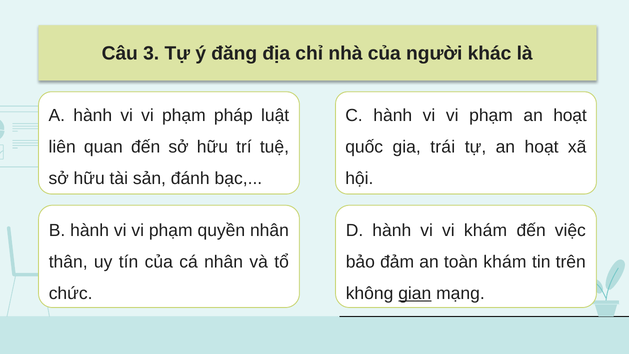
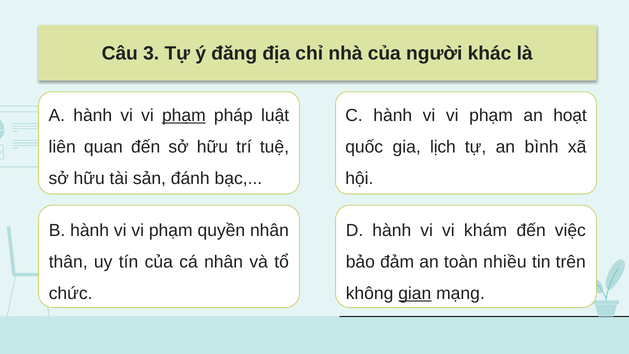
phạm at (184, 116) underline: none -> present
trái: trái -> lịch
tự an hoạt: hoạt -> bình
toàn khám: khám -> nhiều
